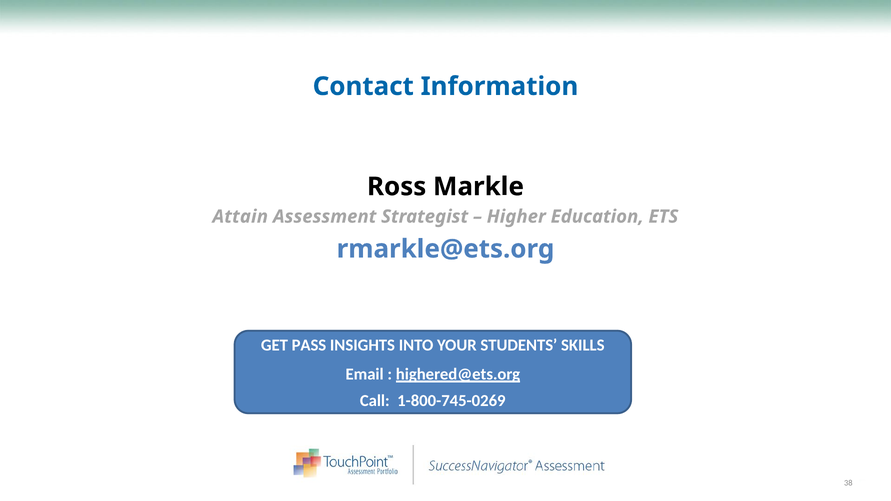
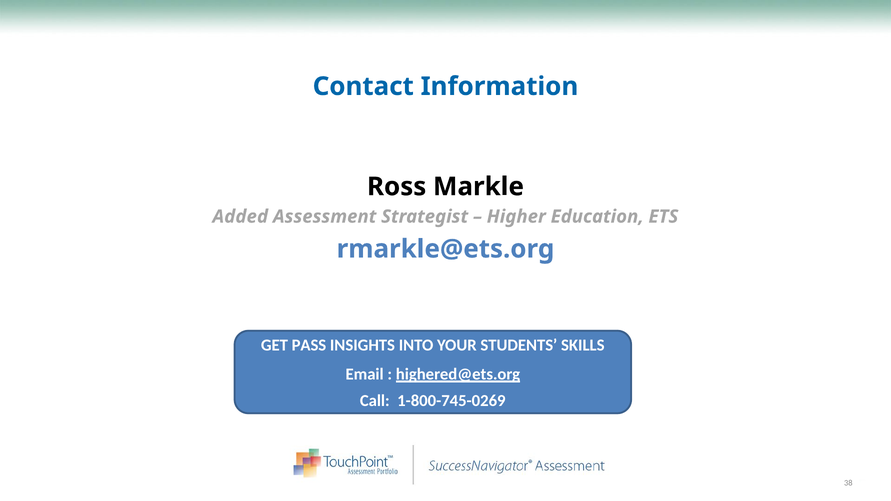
Attain: Attain -> Added
